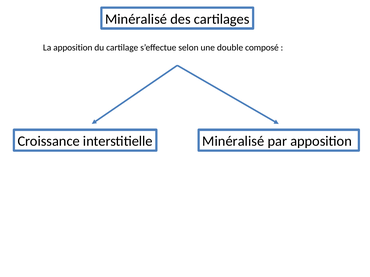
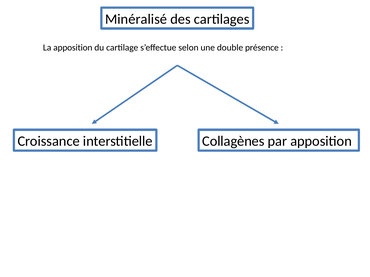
composé: composé -> présence
interstitielle Minéralisé: Minéralisé -> Collagènes
